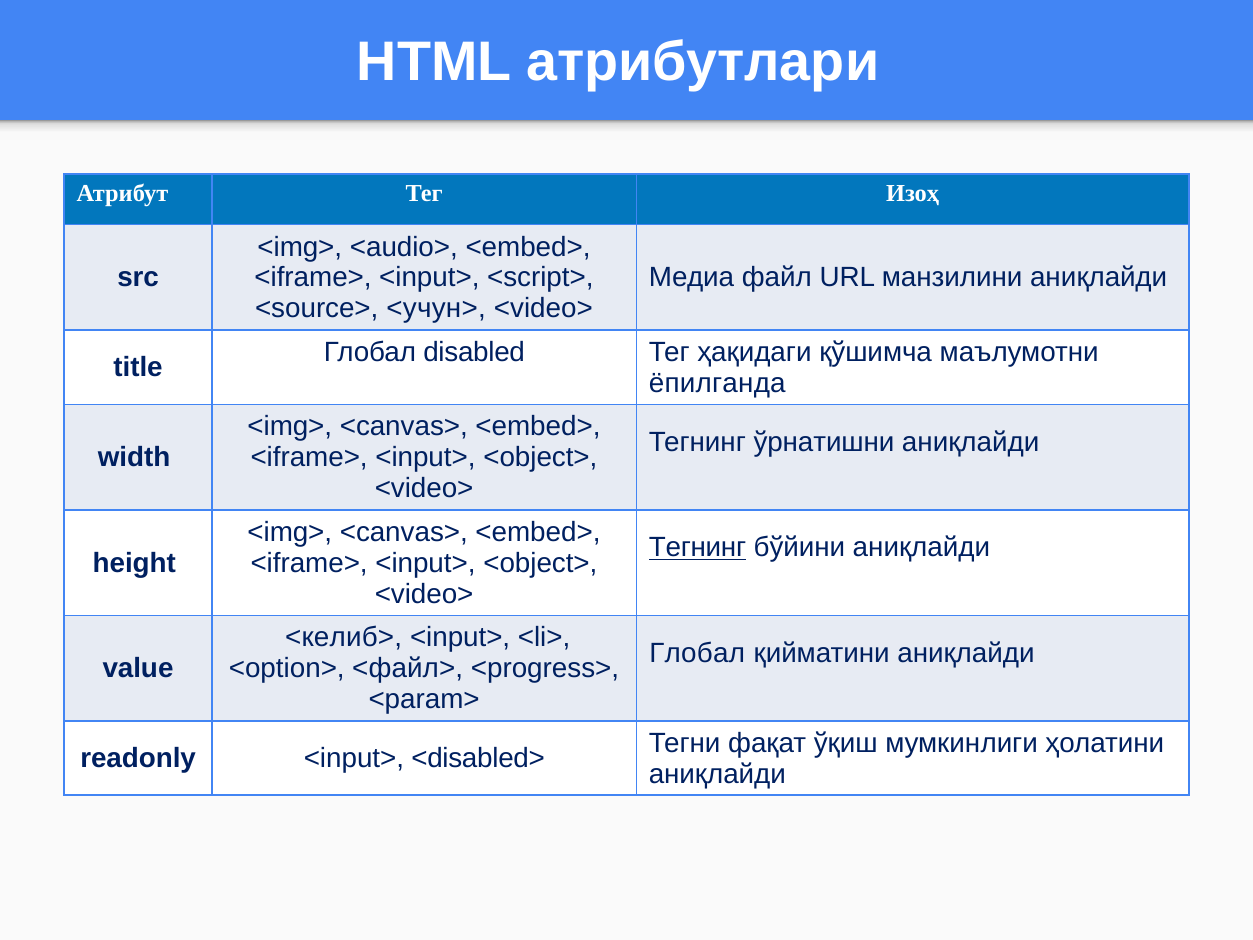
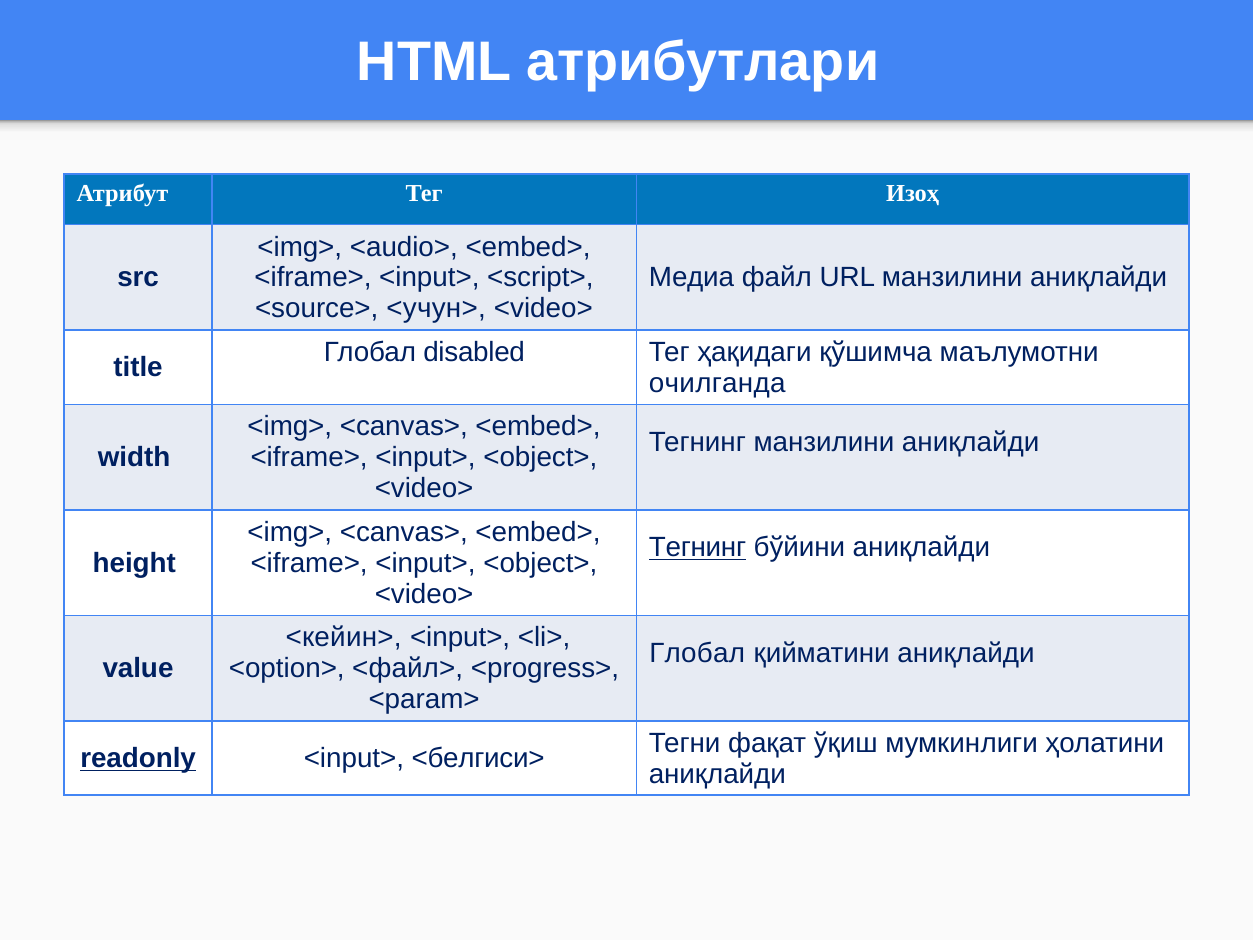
ёпилганда: ёпилганда -> очилганда
Тегнинг ўрнатишни: ўрнатишни -> манзилини
<келиб>: <келиб> -> <кейин>
readonly underline: none -> present
<disabled>: <disabled> -> <белгиси>
